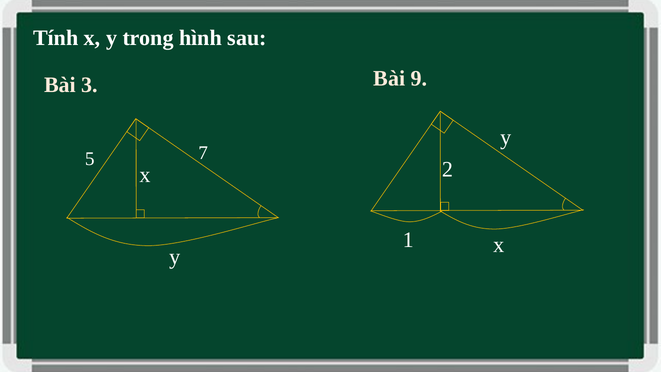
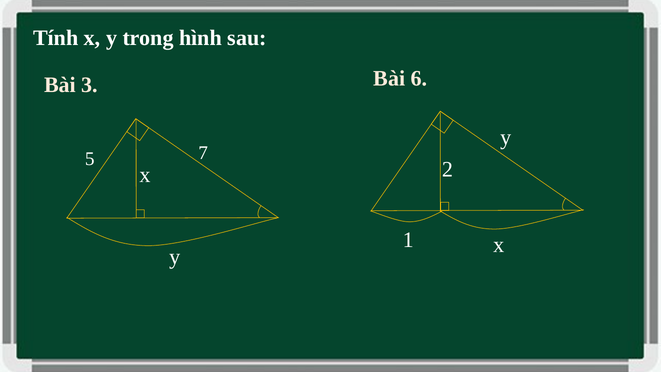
9: 9 -> 6
